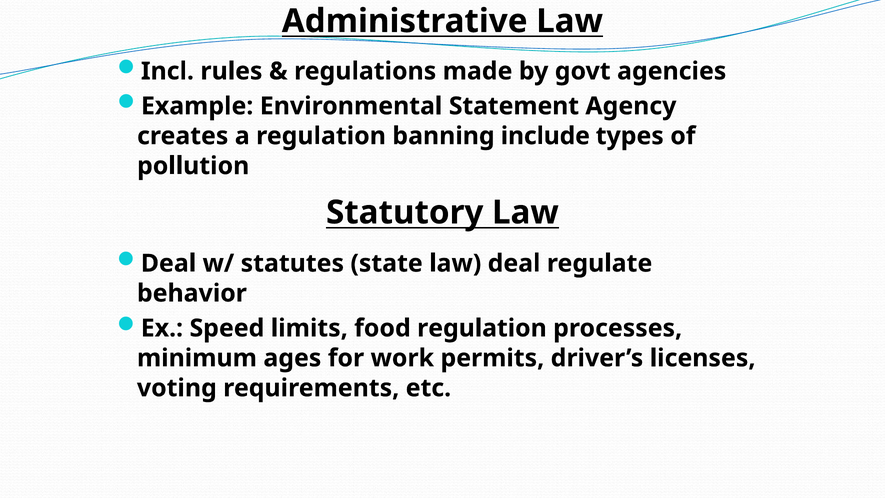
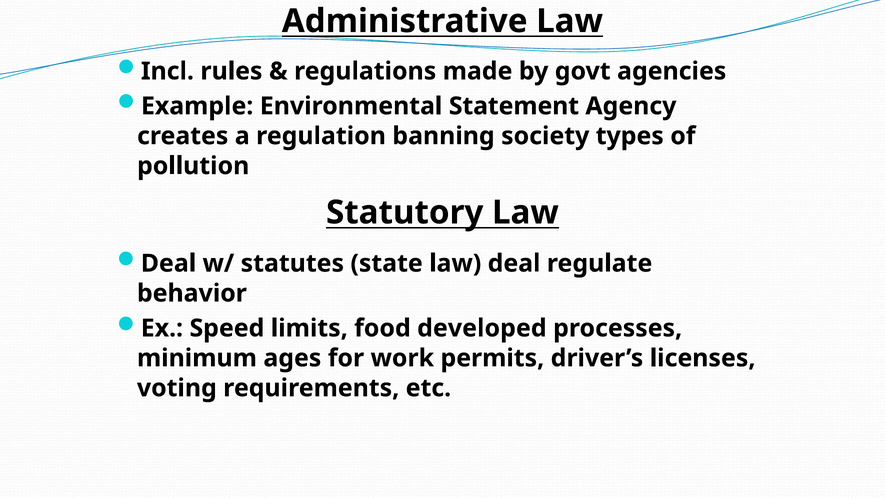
include: include -> society
food regulation: regulation -> developed
